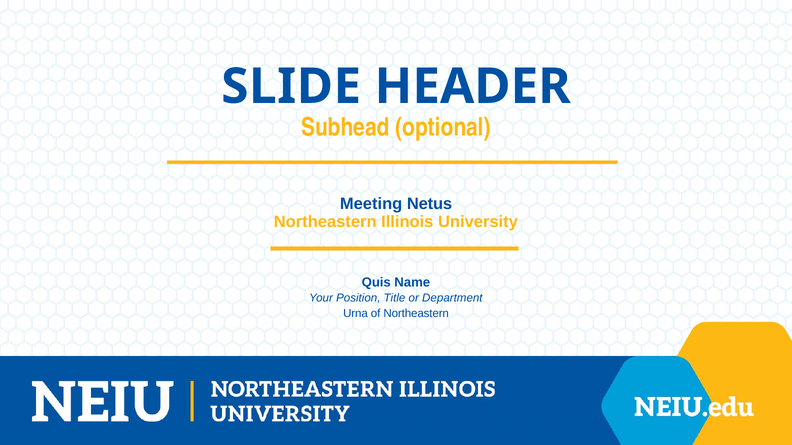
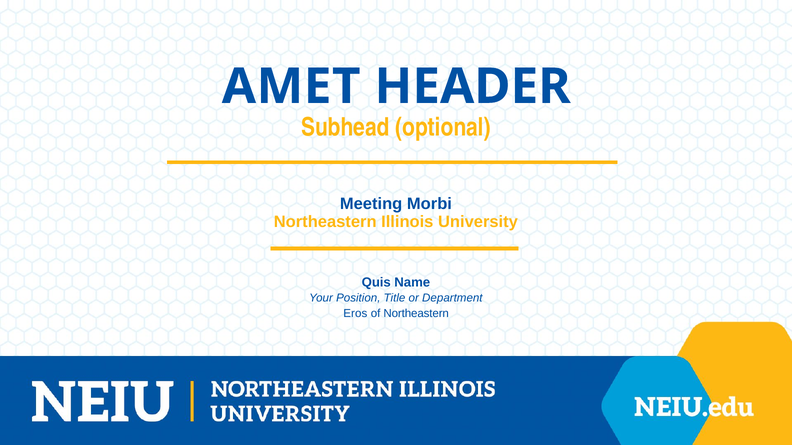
SLIDE: SLIDE -> AMET
Netus: Netus -> Morbi
Urna: Urna -> Eros
